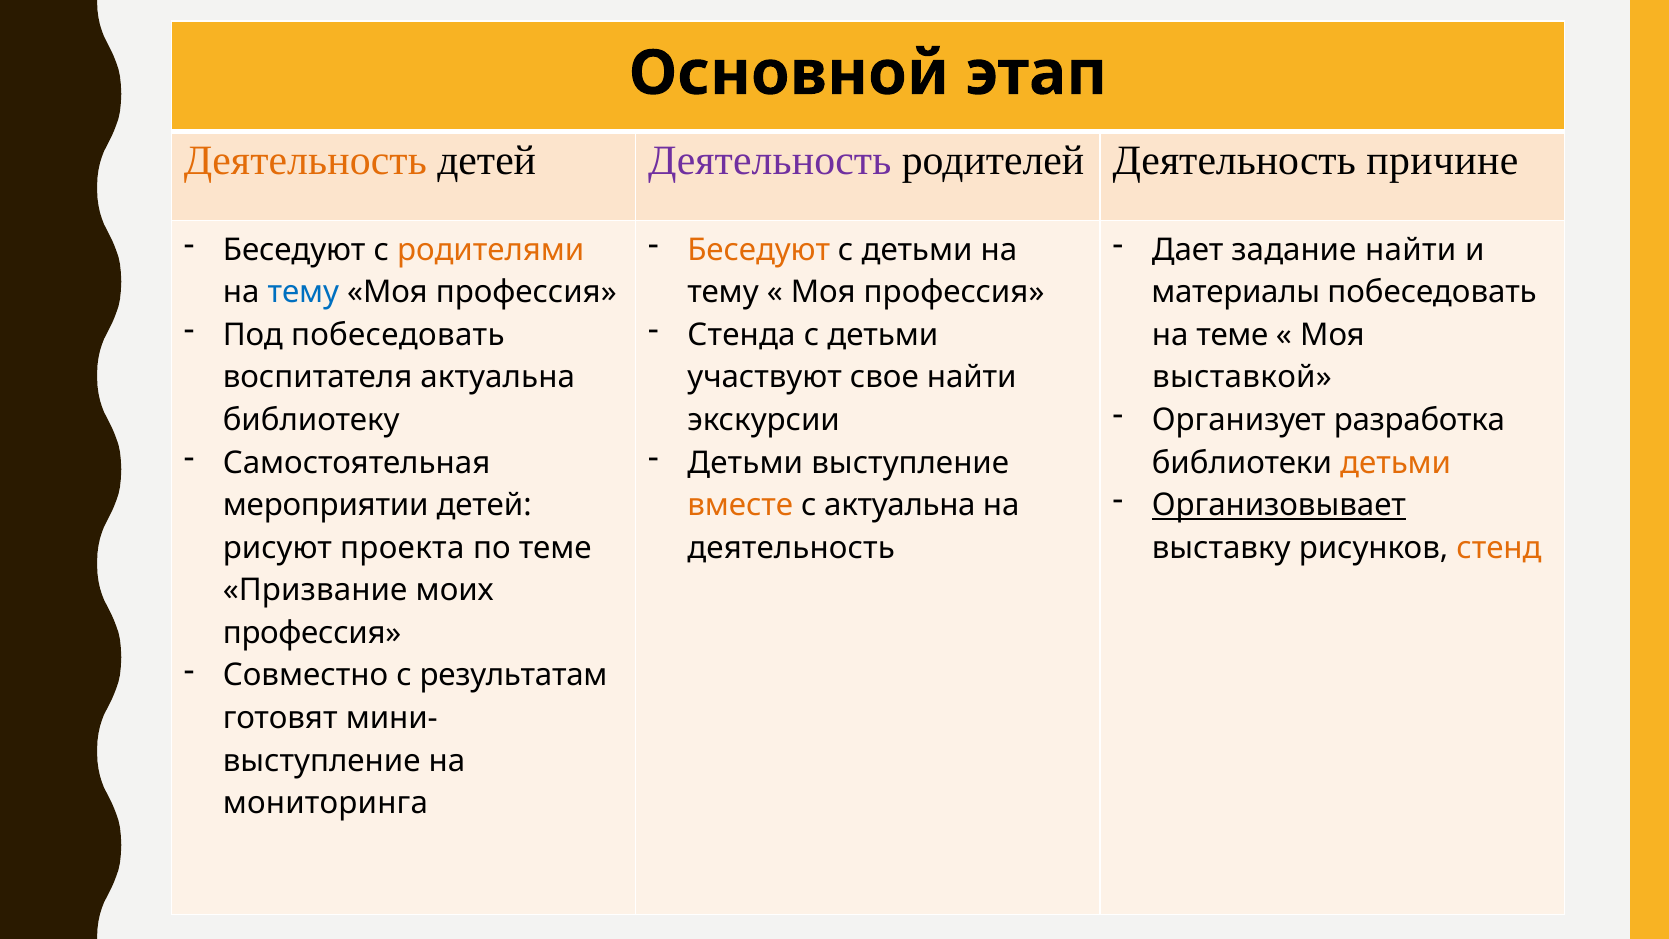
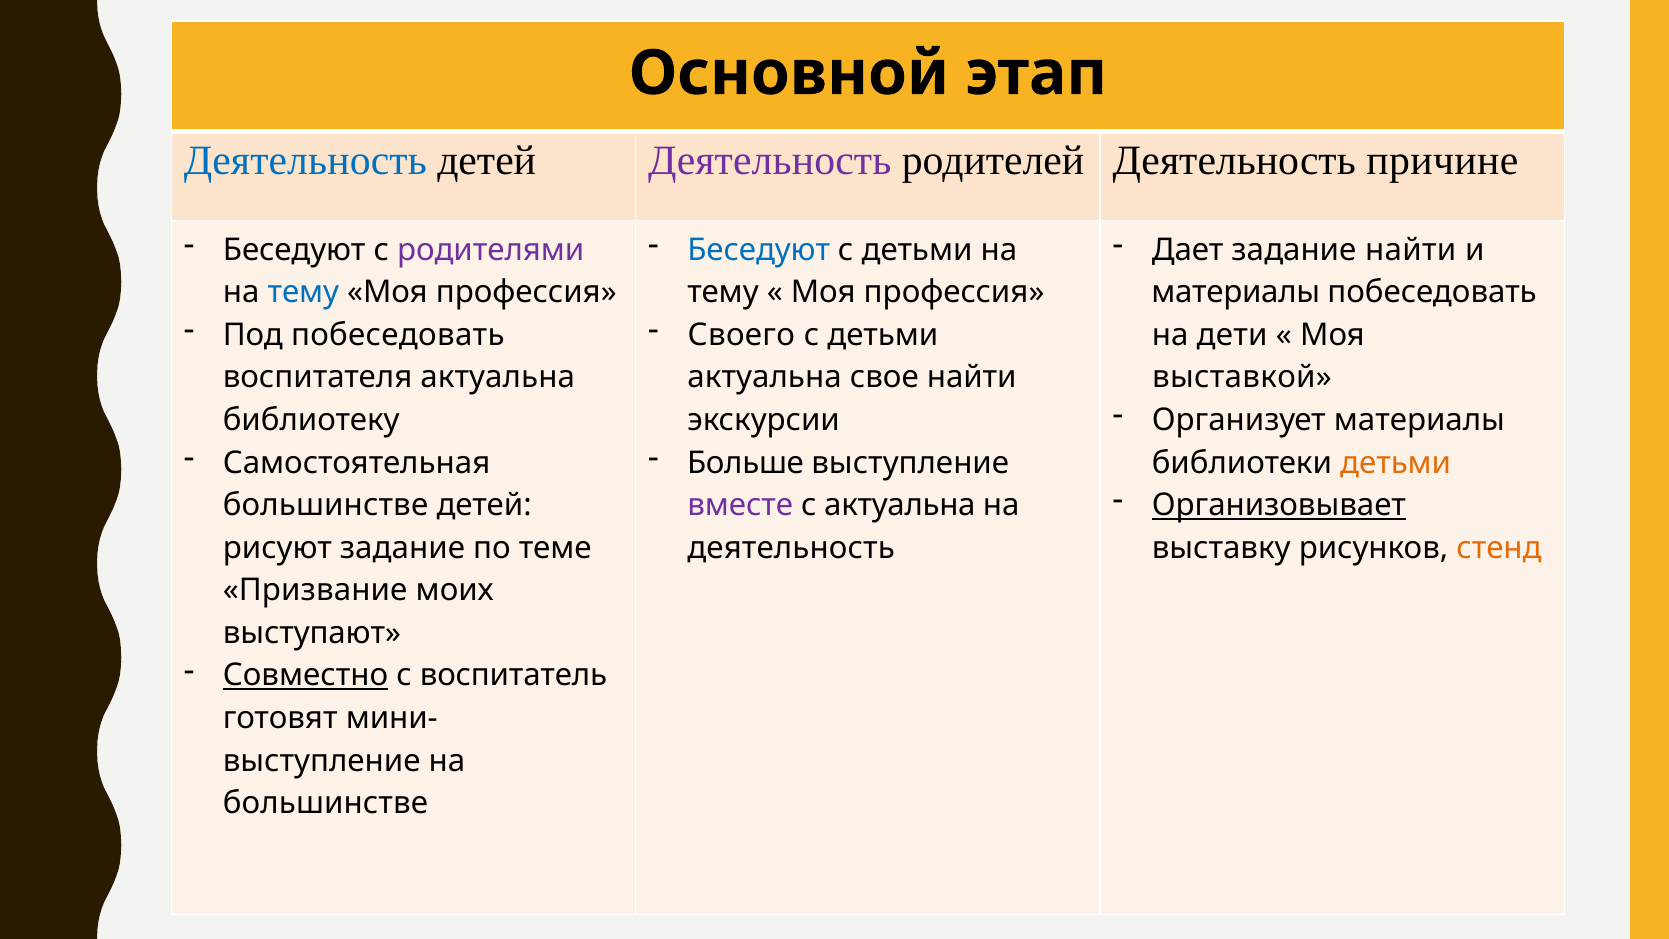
Деятельность at (305, 161) colour: orange -> blue
родителями colour: orange -> purple
Беседуют at (759, 250) colour: orange -> blue
Стенда: Стенда -> Своего
на теме: теме -> дети
участвуют at (765, 377): участвуют -> актуальна
Организует разработка: разработка -> материалы
Детьми at (745, 463): Детьми -> Больше
мероприятии at (326, 505): мероприятии -> большинстве
вместе colour: orange -> purple
рисуют проекта: проекта -> задание
профессия at (312, 633): профессия -> выступают
Совместно underline: none -> present
результатам: результатам -> воспитатель
мониторинга at (325, 803): мониторинга -> большинстве
